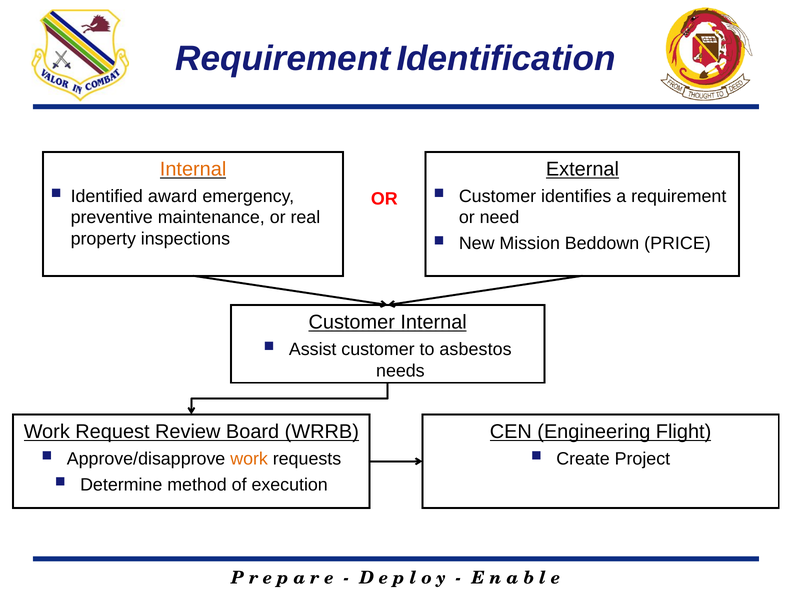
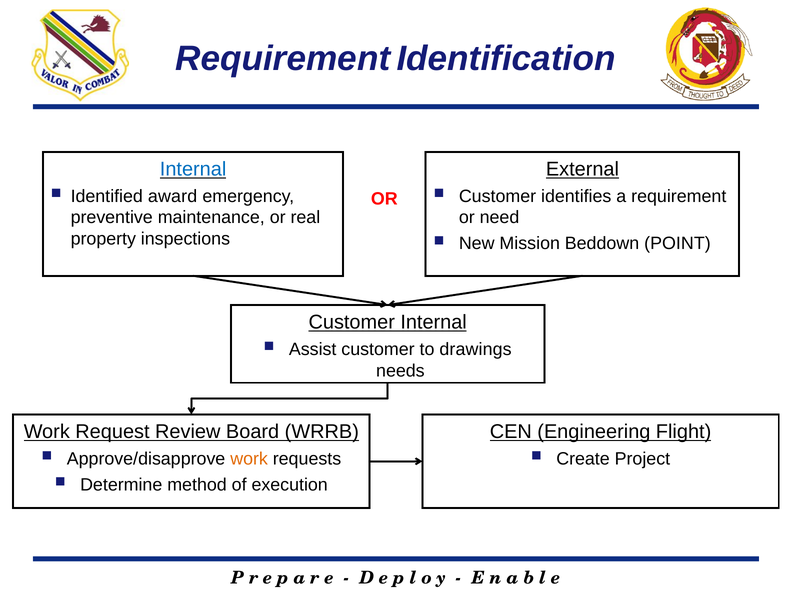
Internal at (193, 169) colour: orange -> blue
PRICE: PRICE -> POINT
asbestos: asbestos -> drawings
